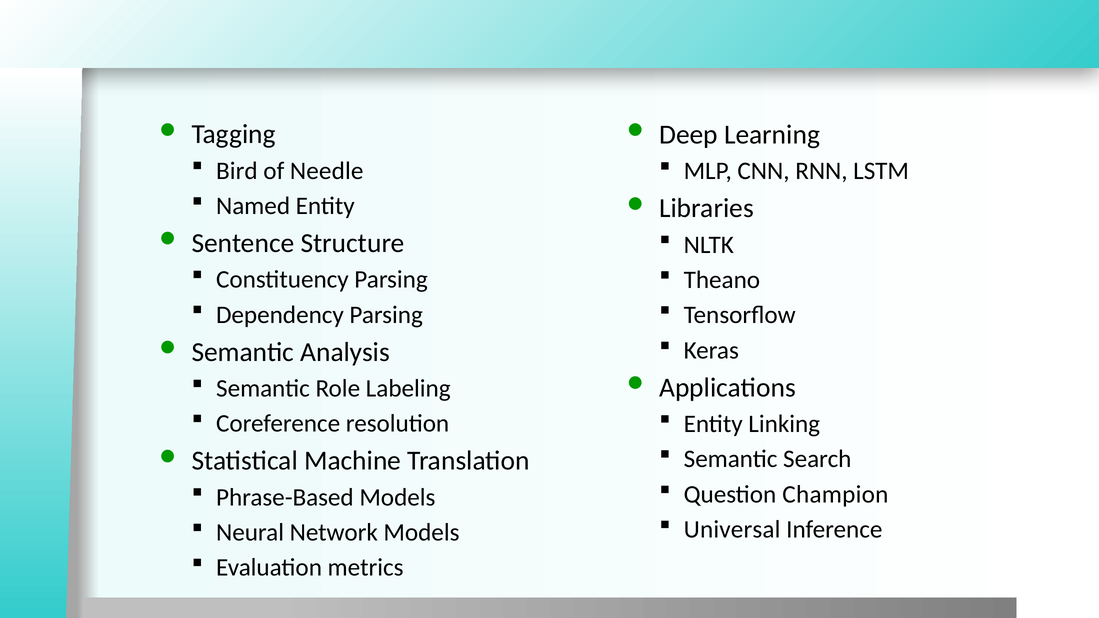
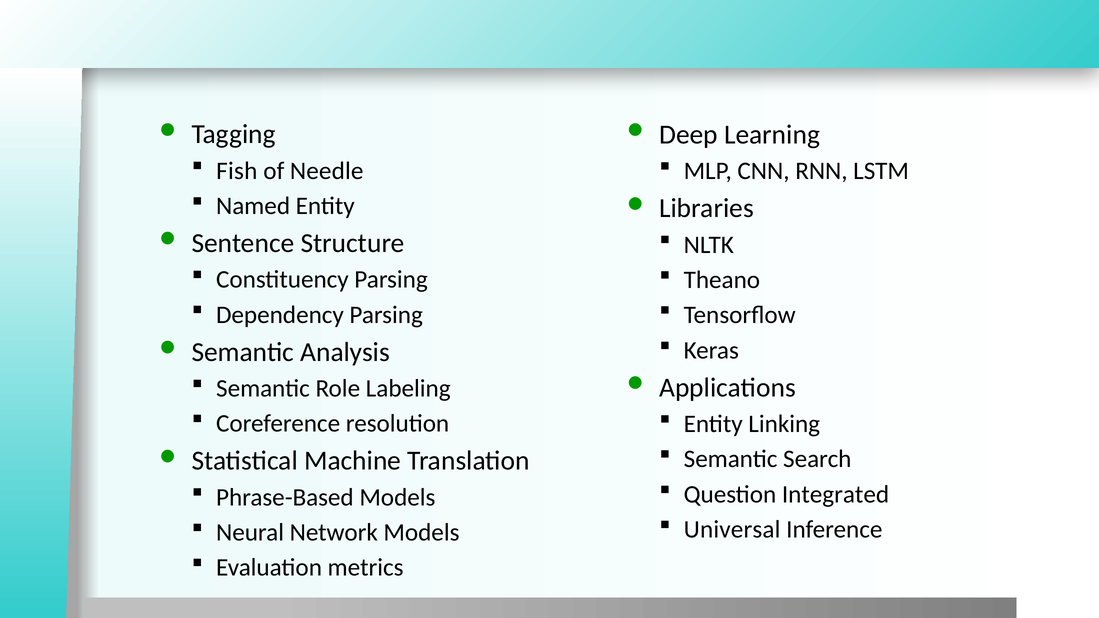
Bird: Bird -> Fish
Champion: Champion -> Integrated
